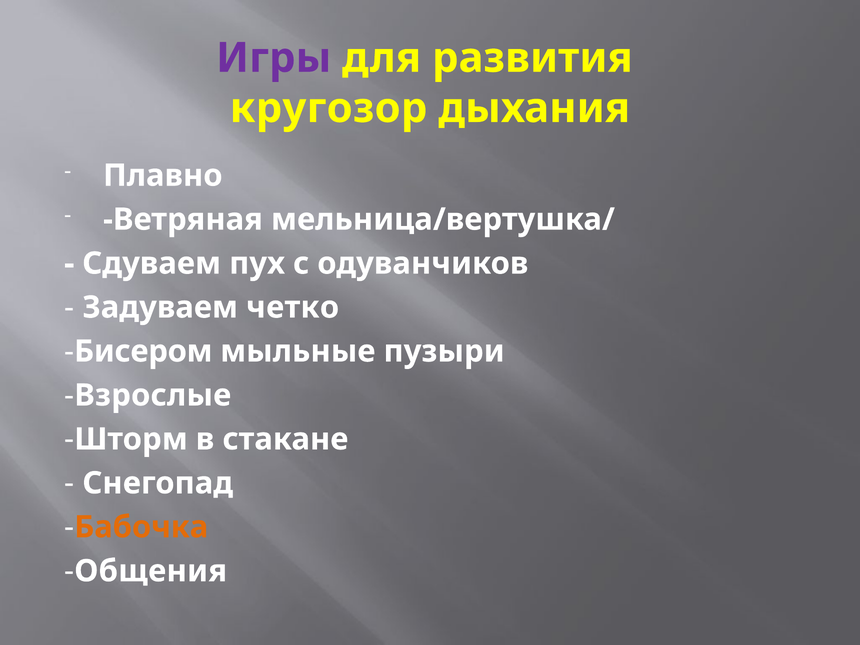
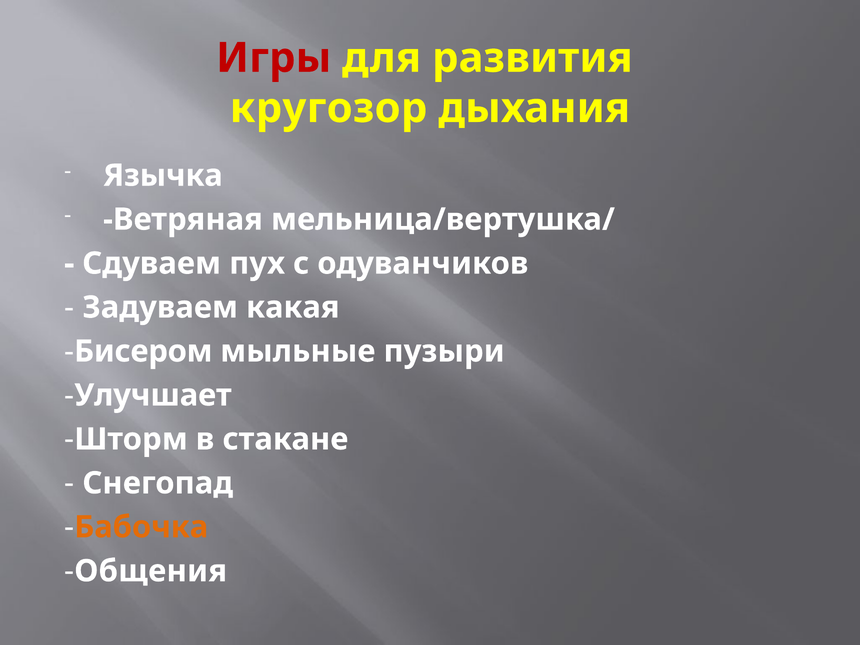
Игры colour: purple -> red
Плавно: Плавно -> Язычка
четко: четко -> какая
Взрослые: Взрослые -> Улучшает
